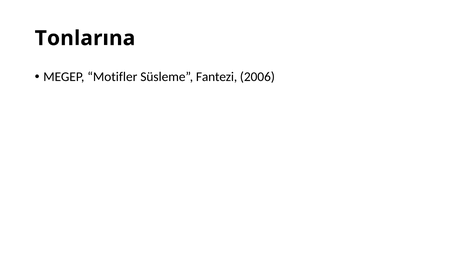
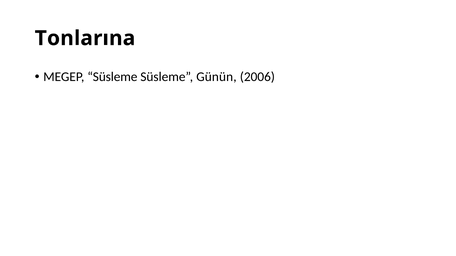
MEGEP Motifler: Motifler -> Süsleme
Fantezi: Fantezi -> Günün
